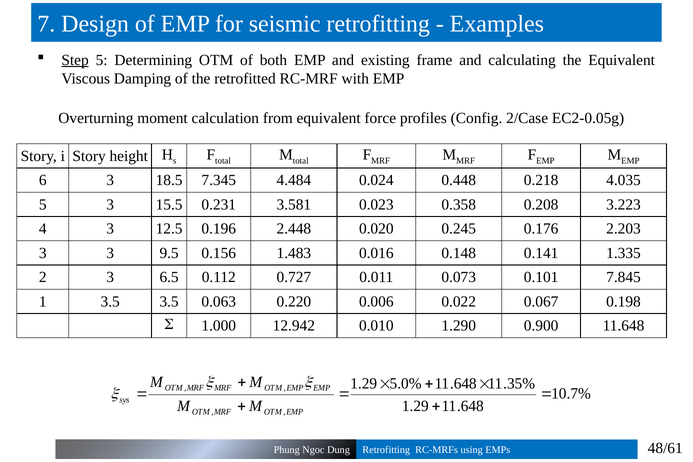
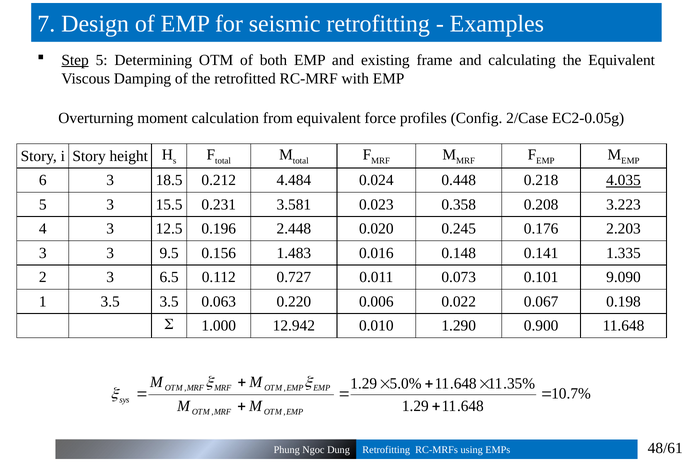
7.345: 7.345 -> 0.212
4.035 underline: none -> present
7.845: 7.845 -> 9.090
